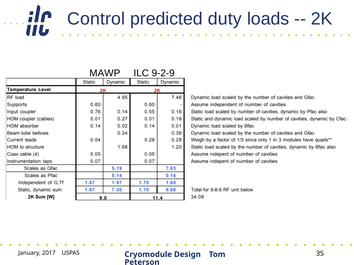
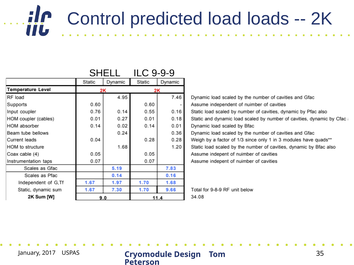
duty: duty -> load
MAWP: MAWP -> SHELL
9-2-9: 9-2-9 -> 9-9-9
